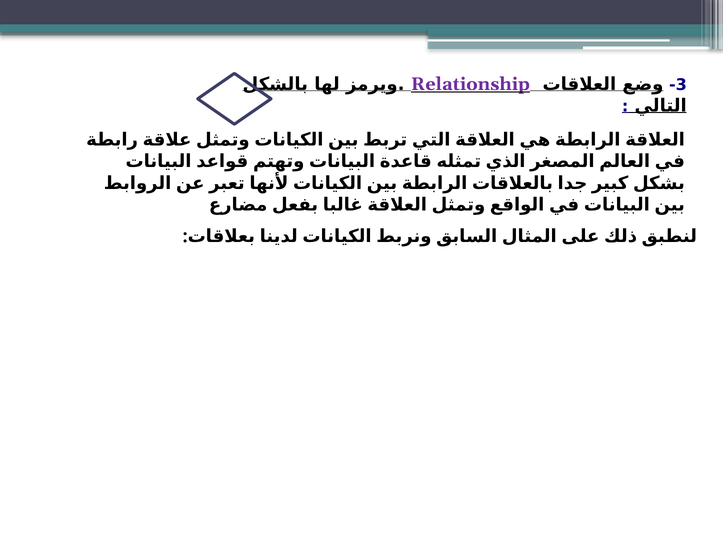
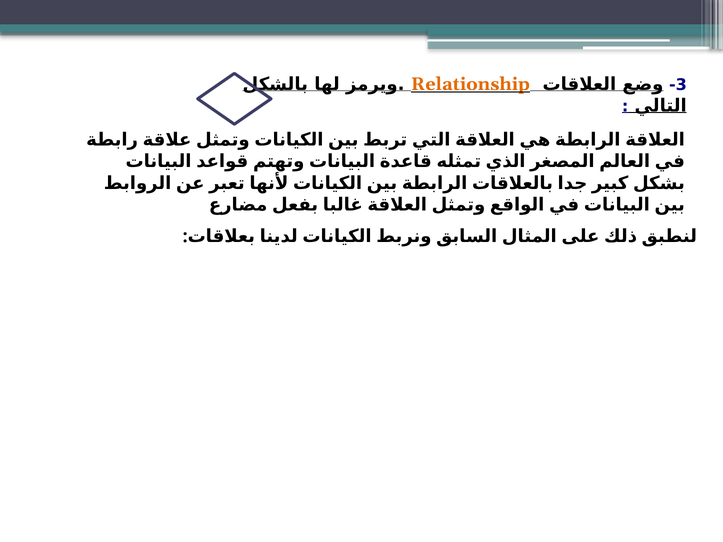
Relationship colour: purple -> orange
